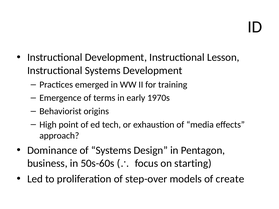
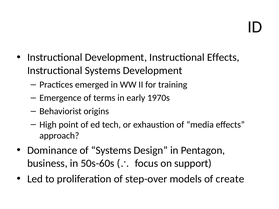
Instructional Lesson: Lesson -> Effects
starting: starting -> support
